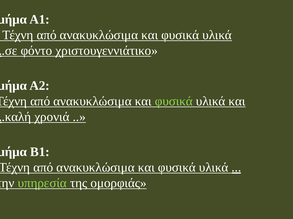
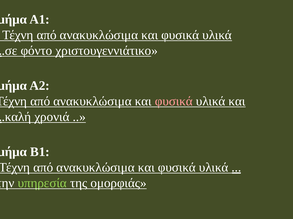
φυσικά at (174, 102) colour: light green -> pink
